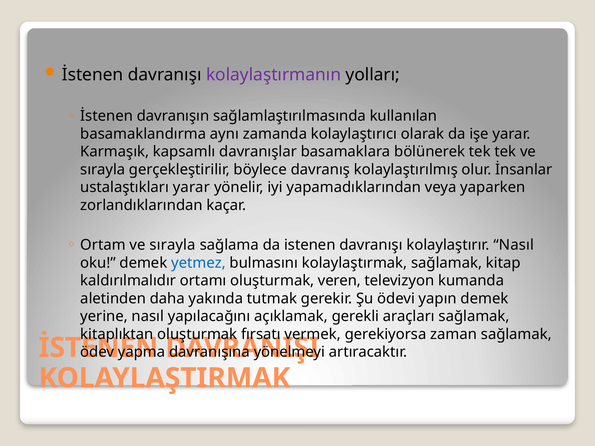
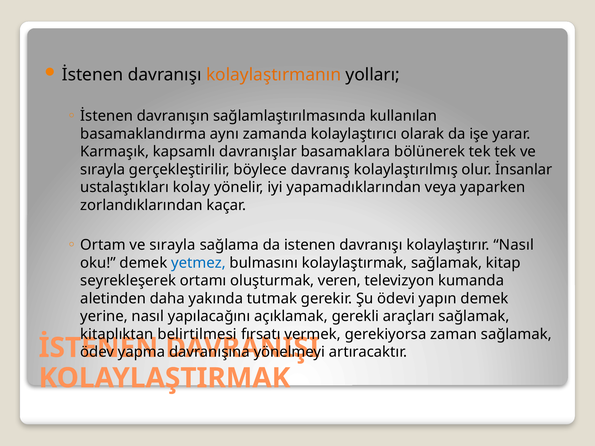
kolaylaştırmanın colour: purple -> orange
ustalaştıkları yarar: yarar -> kolay
kaldırılmalıdır: kaldırılmalıdır -> seyrekleşerek
kitaplıktan oluşturmak: oluşturmak -> belirtilmesi
